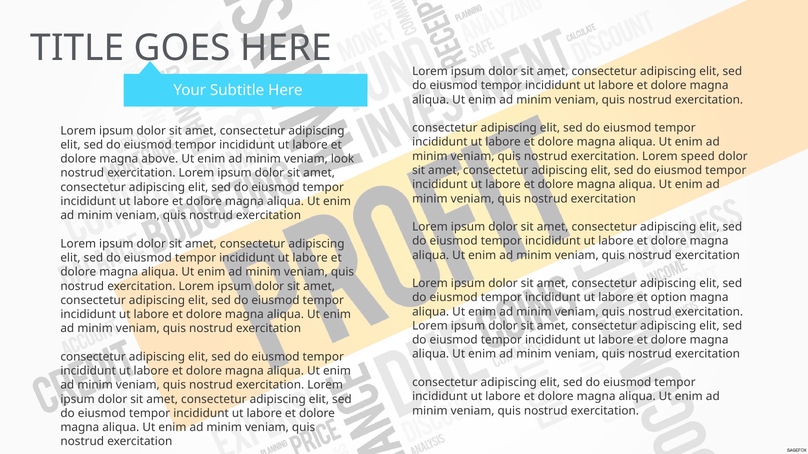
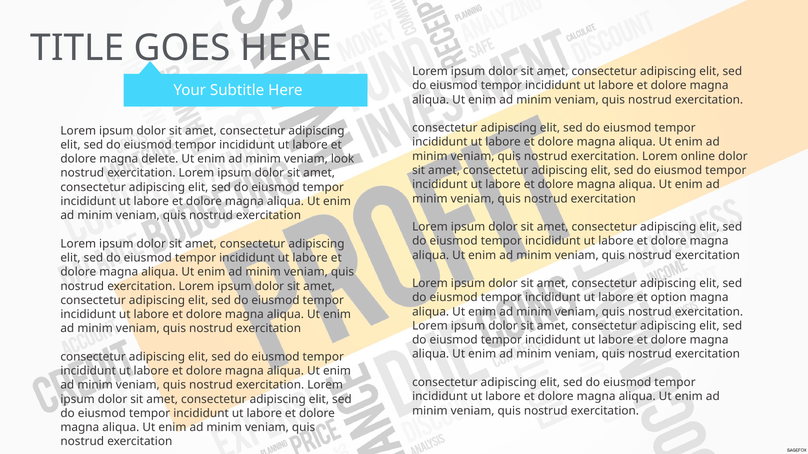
speed: speed -> online
above: above -> delete
